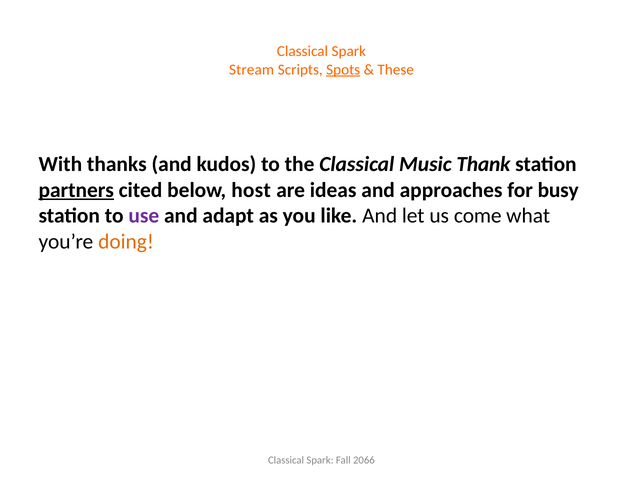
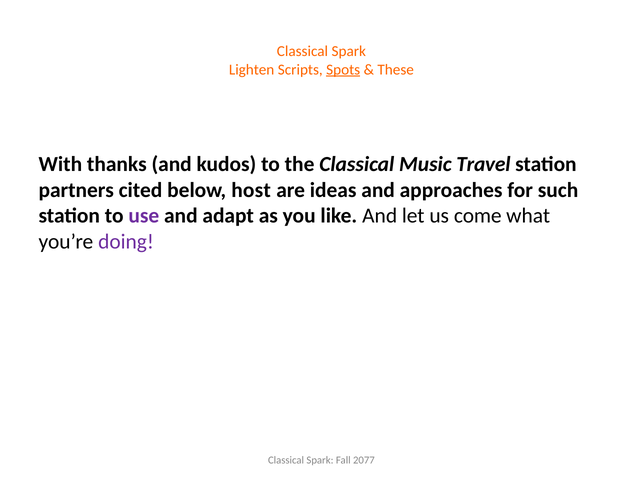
Stream: Stream -> Lighten
Thank: Thank -> Travel
partners underline: present -> none
busy: busy -> such
doing colour: orange -> purple
2066: 2066 -> 2077
